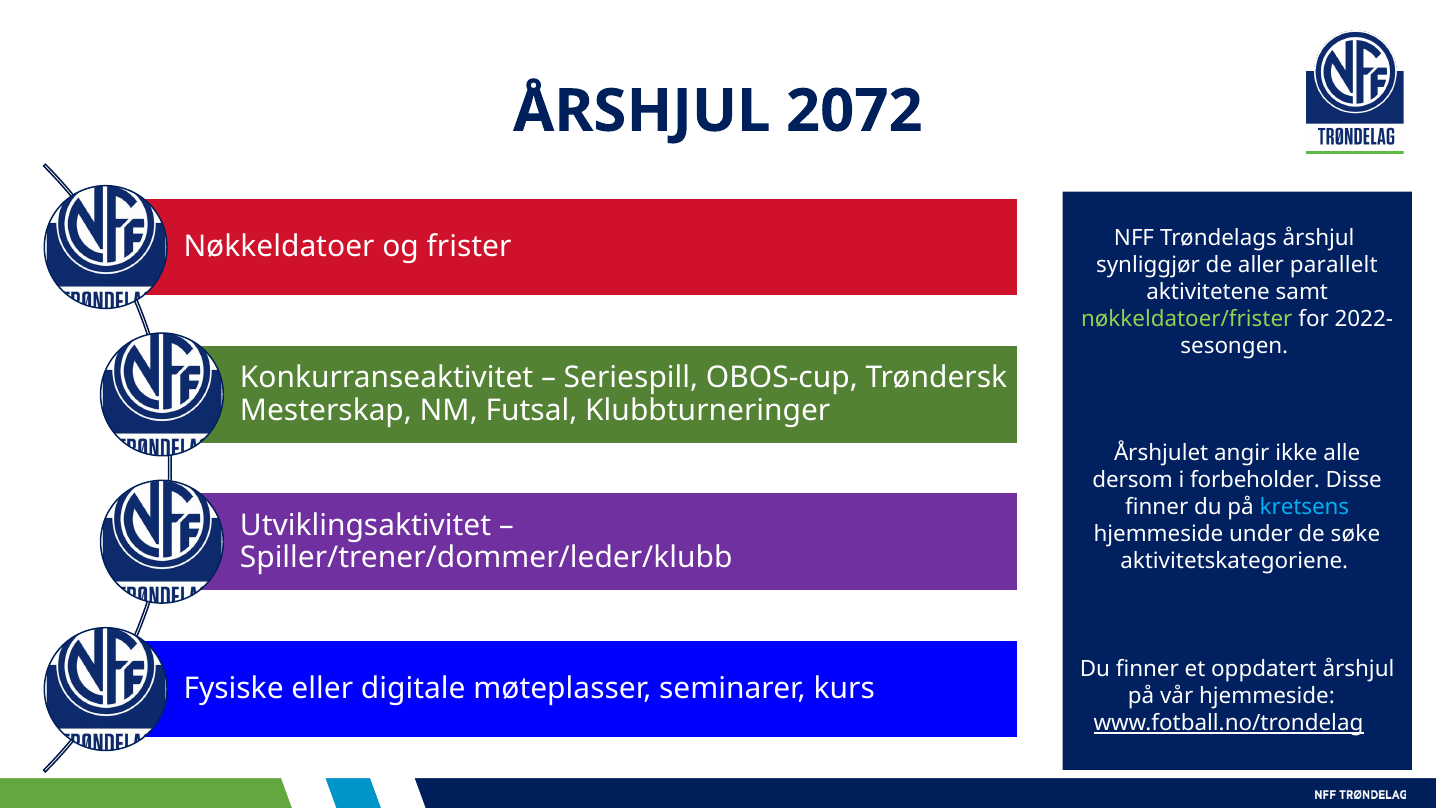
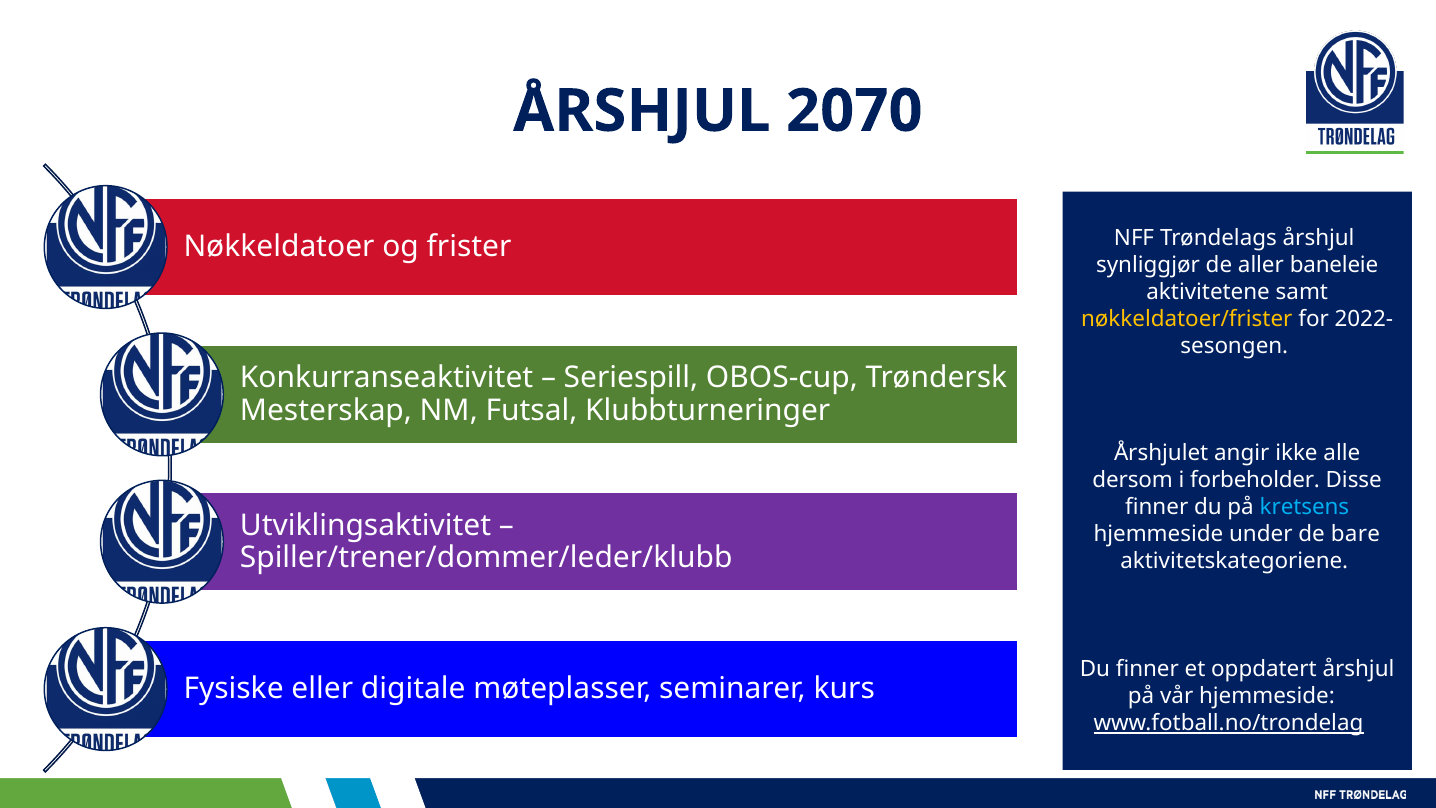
2072: 2072 -> 2070
parallelt: parallelt -> baneleie
nøkkeldatoer/frister colour: light green -> yellow
søke: søke -> bare
